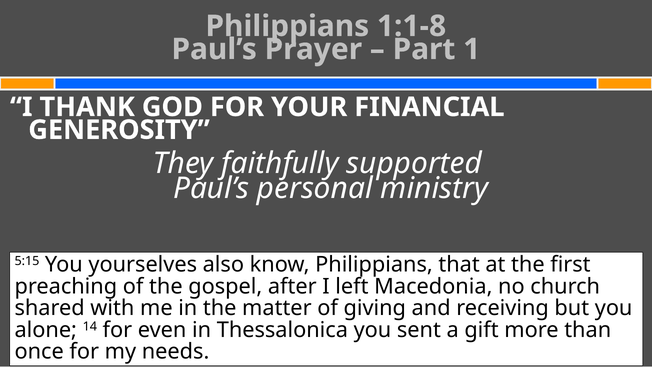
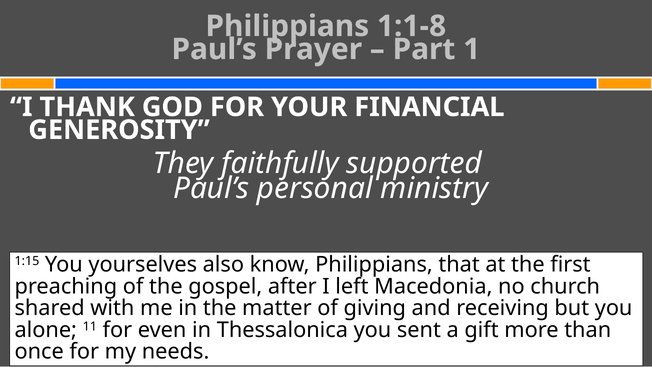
5:15: 5:15 -> 1:15
14: 14 -> 11
